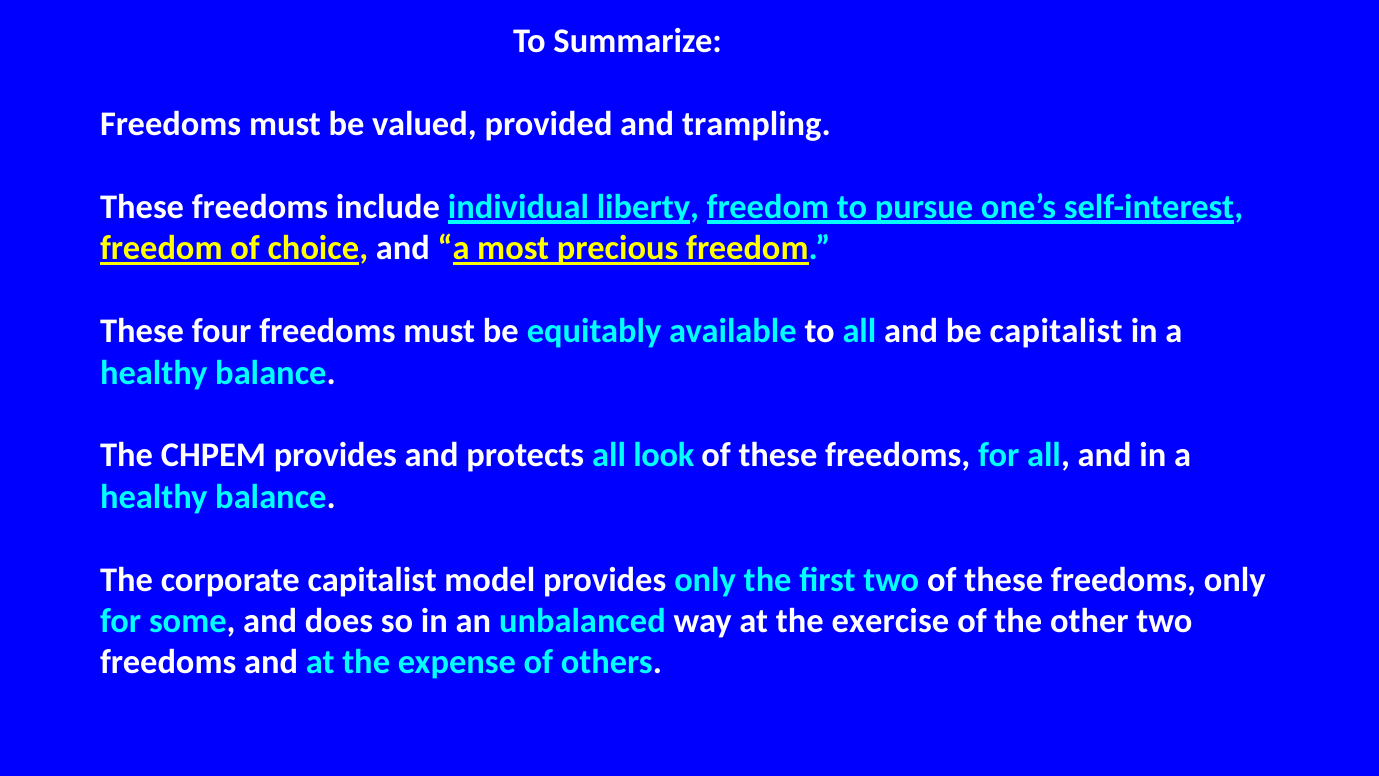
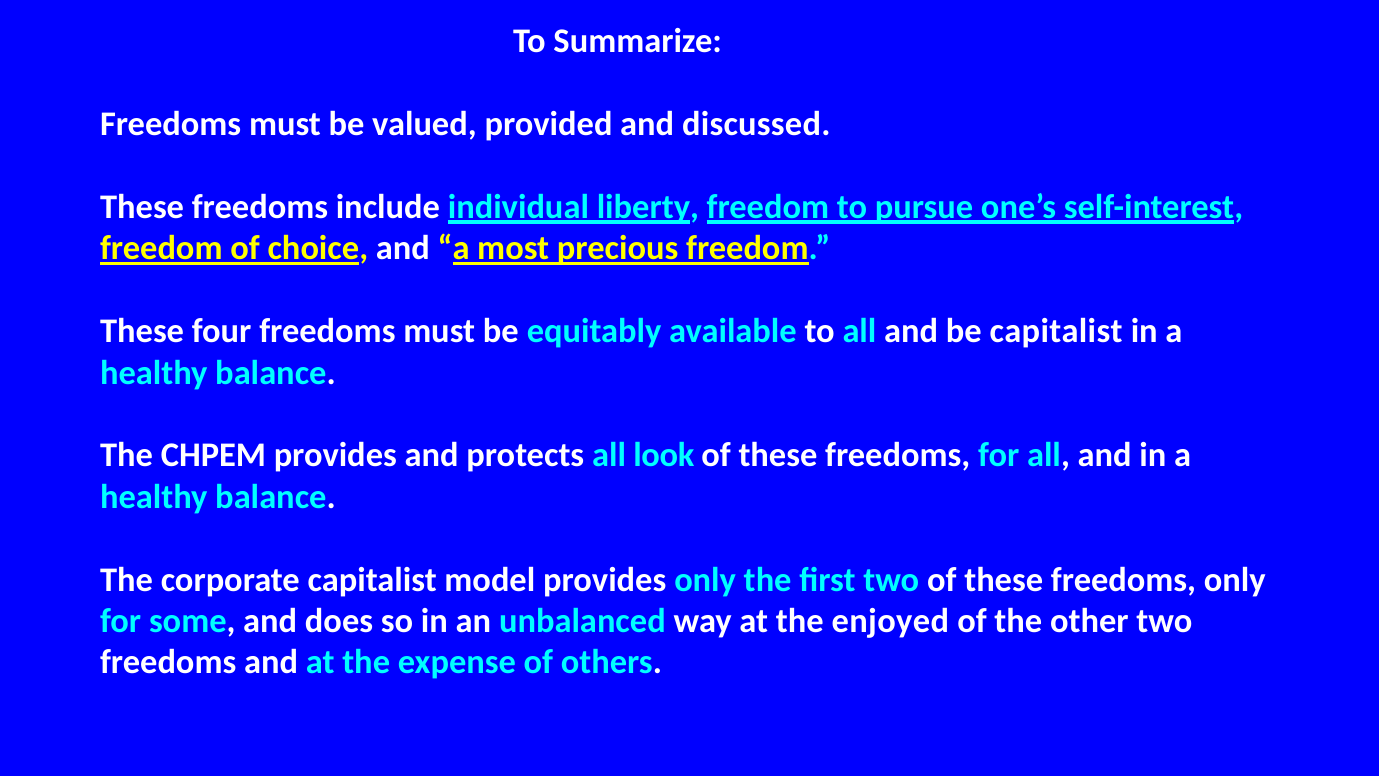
trampling: trampling -> discussed
exercise: exercise -> enjoyed
